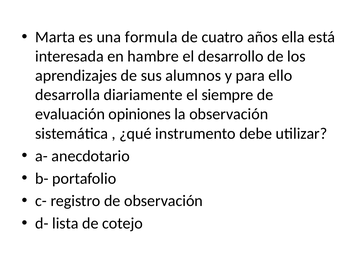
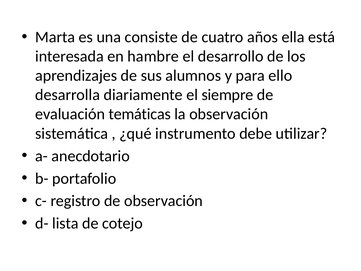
formula: formula -> consiste
opiniones: opiniones -> temáticas
